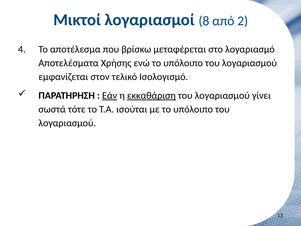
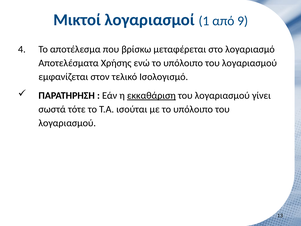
8: 8 -> 1
2: 2 -> 9
Εάν underline: present -> none
